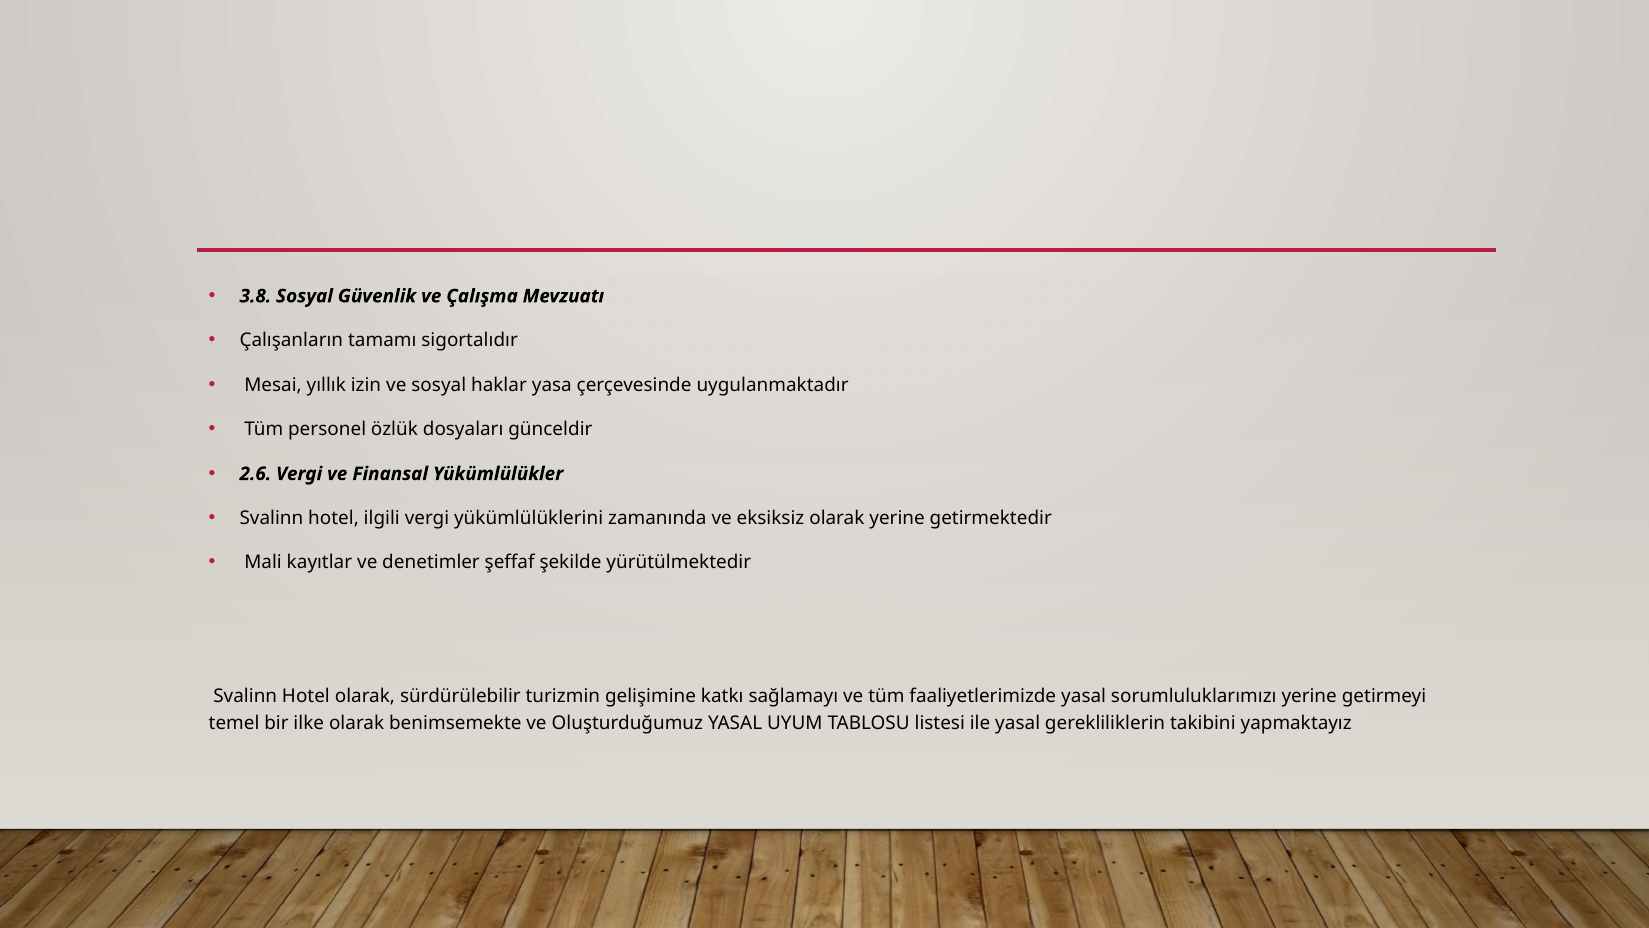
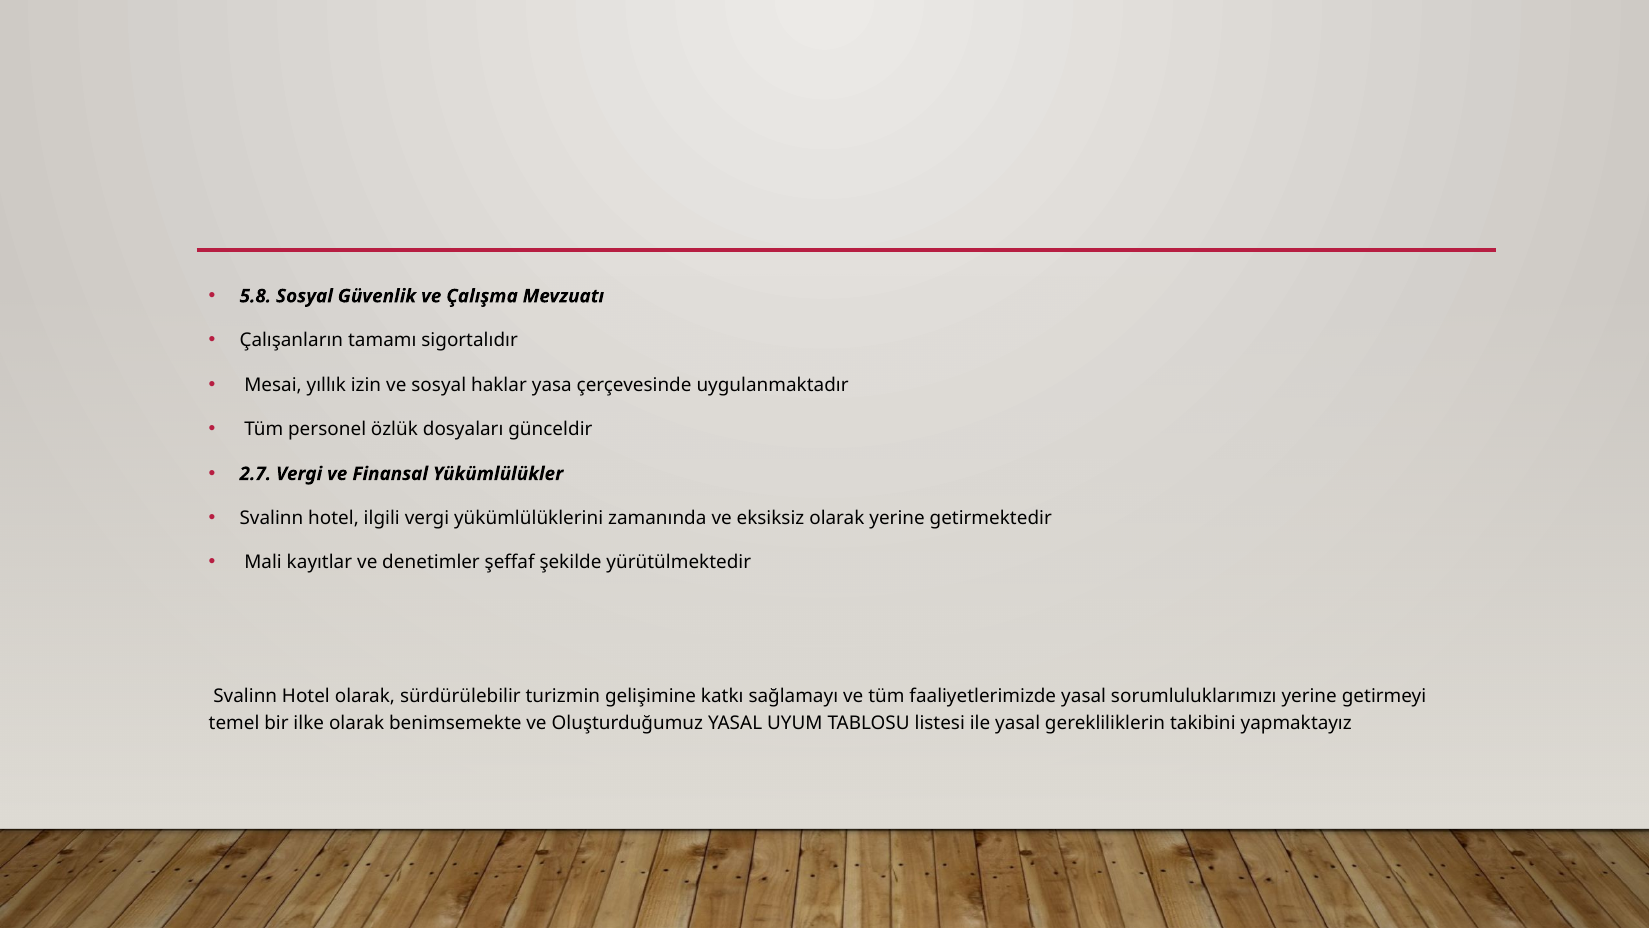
3.8: 3.8 -> 5.8
2.6: 2.6 -> 2.7
